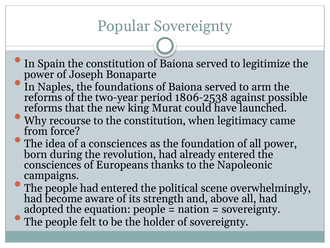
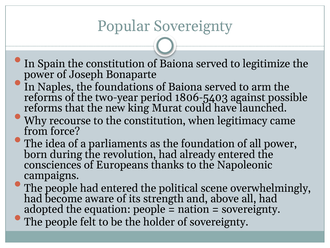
1806-2538: 1806-2538 -> 1806-5403
a consciences: consciences -> parliaments
